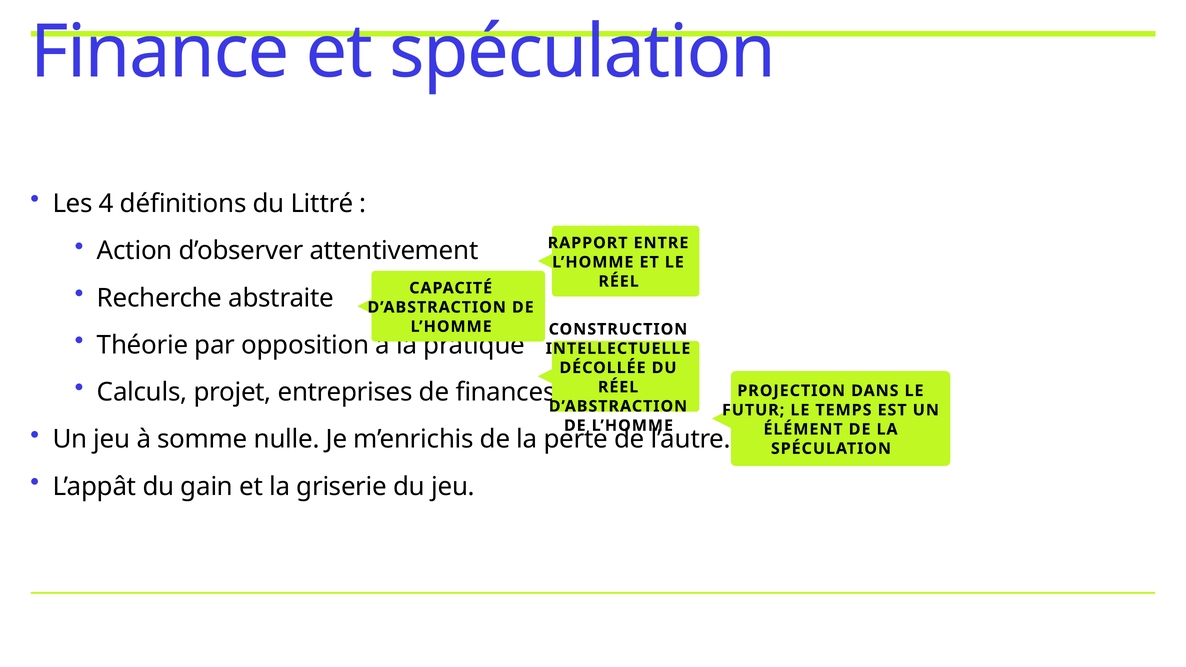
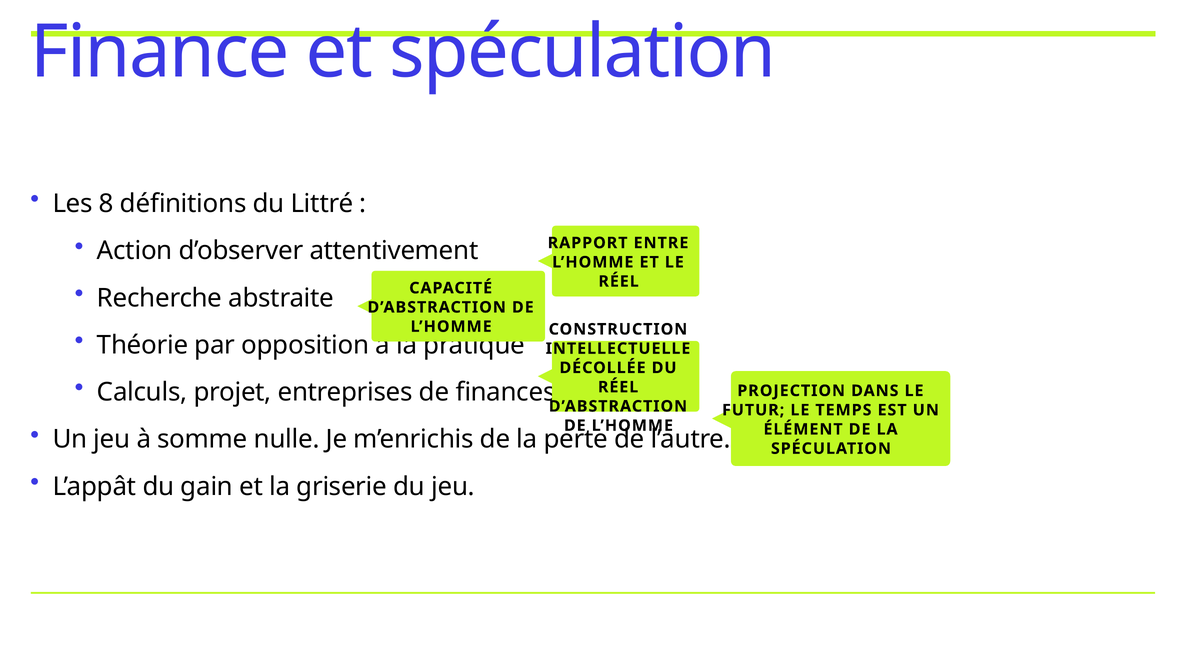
4: 4 -> 8
